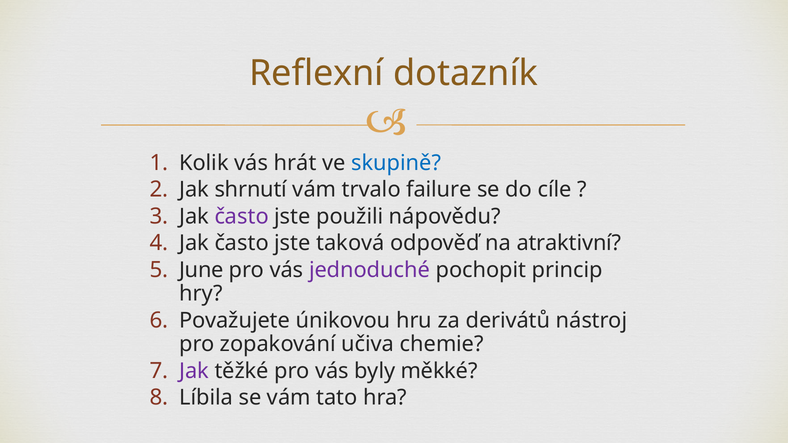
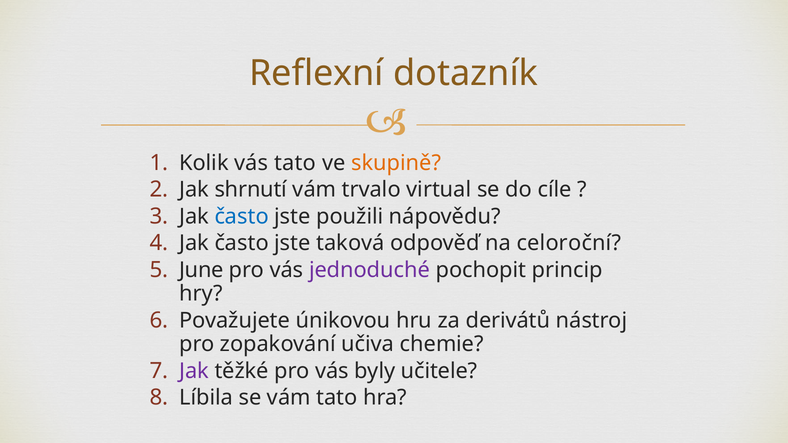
vás hrát: hrát -> tato
skupině colour: blue -> orange
failure: failure -> virtual
často at (242, 217) colour: purple -> blue
atraktivní: atraktivní -> celoroční
měkké: měkké -> učitele
